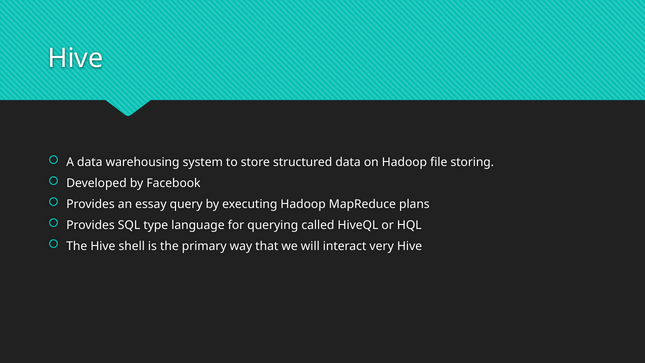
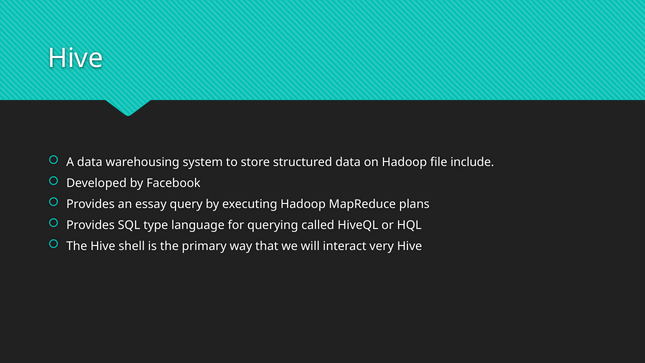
storing: storing -> include
